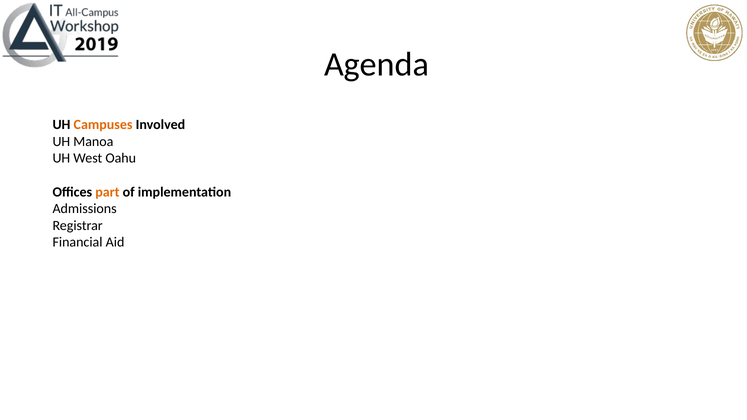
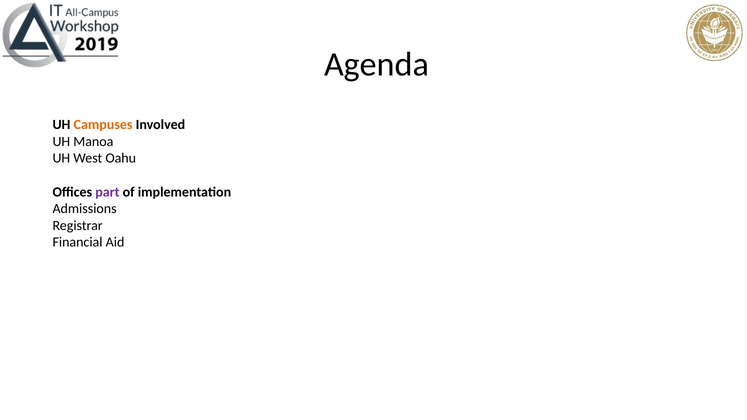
part colour: orange -> purple
